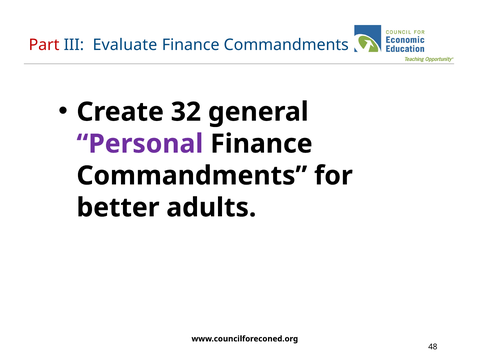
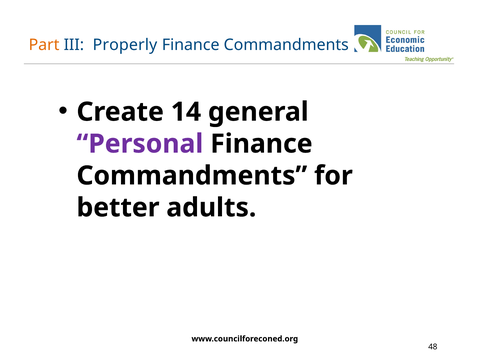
Part colour: red -> orange
Evaluate: Evaluate -> Properly
32: 32 -> 14
